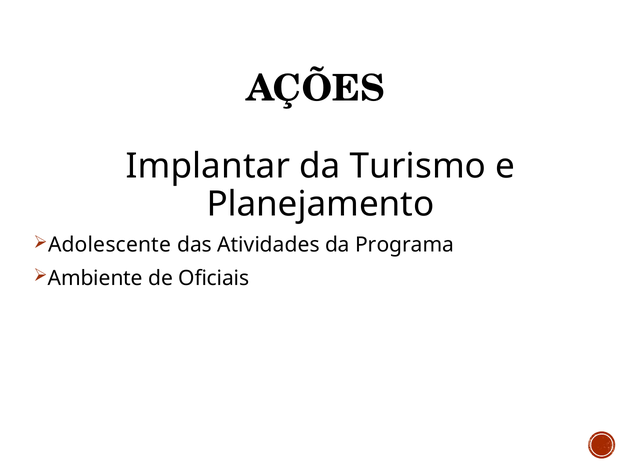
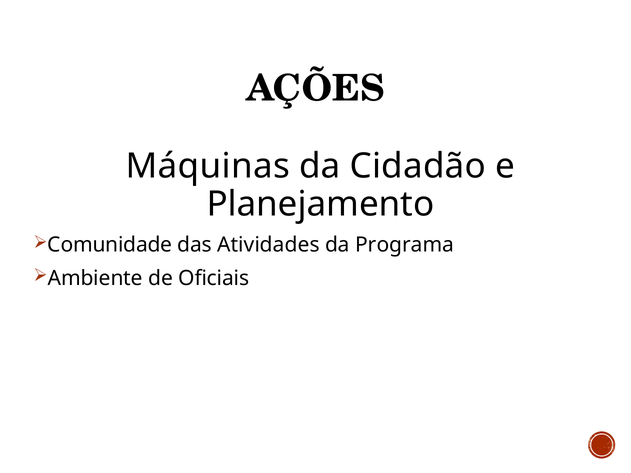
Implantar: Implantar -> Máquinas
Turismo: Turismo -> Cidadão
Adolescente: Adolescente -> Comunidade
